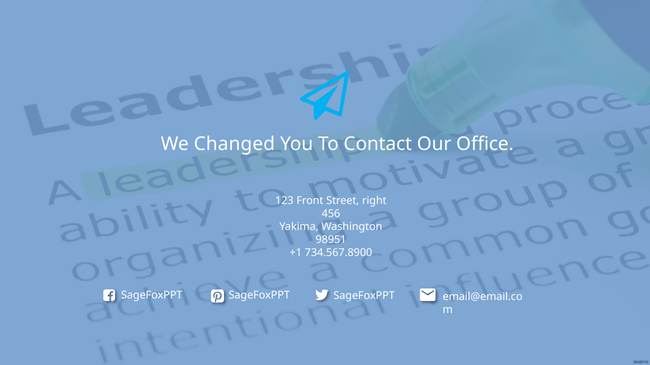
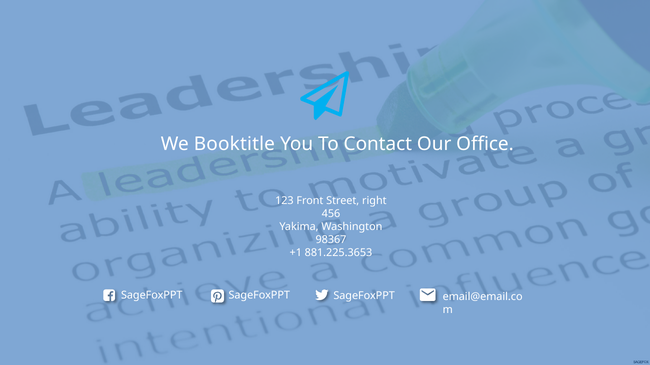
Changed: Changed -> Booktitle
98951: 98951 -> 98367
734.567.8900: 734.567.8900 -> 881.225.3653
